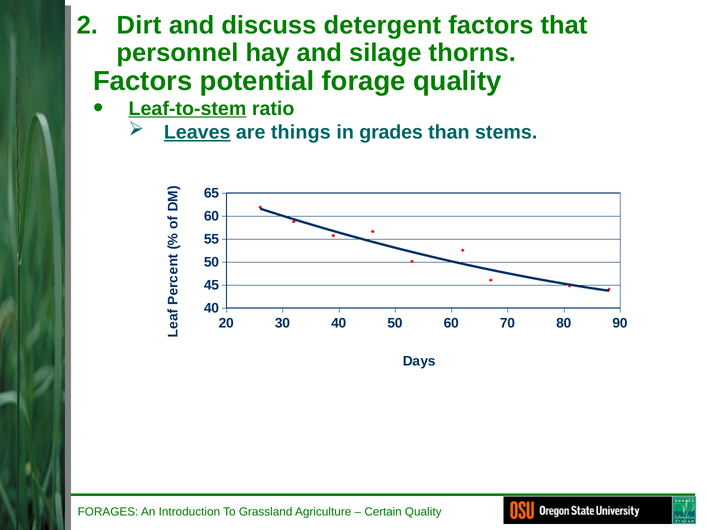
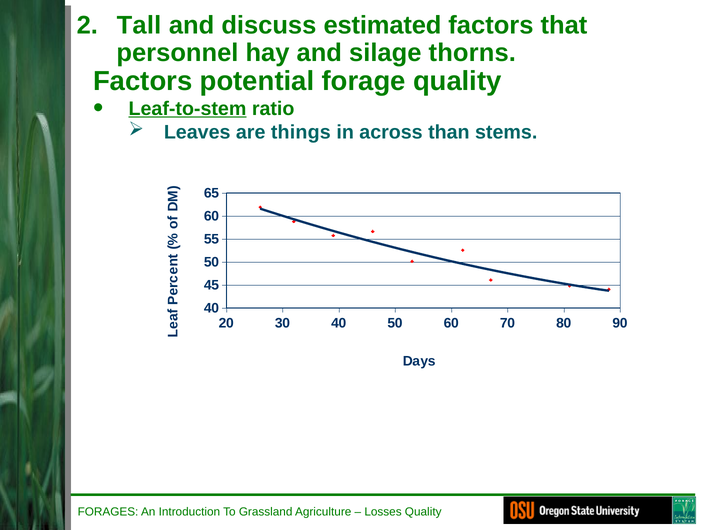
Dirt: Dirt -> Tall
detergent: detergent -> estimated
Leaves underline: present -> none
grades: grades -> across
Certain: Certain -> Losses
